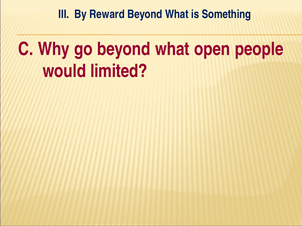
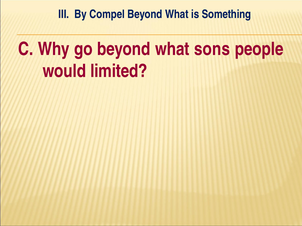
Reward: Reward -> Compel
open: open -> sons
